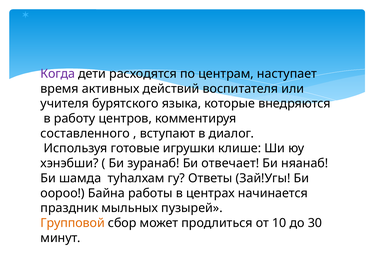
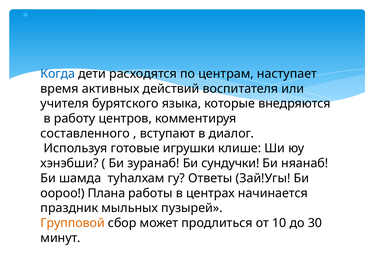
Когда colour: purple -> blue
отвечает: отвечает -> сундучки
Байна: Байна -> Плана
